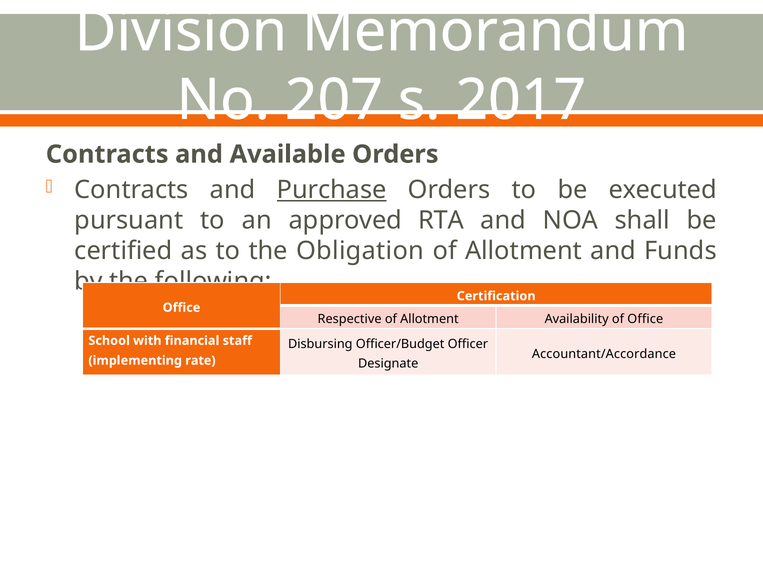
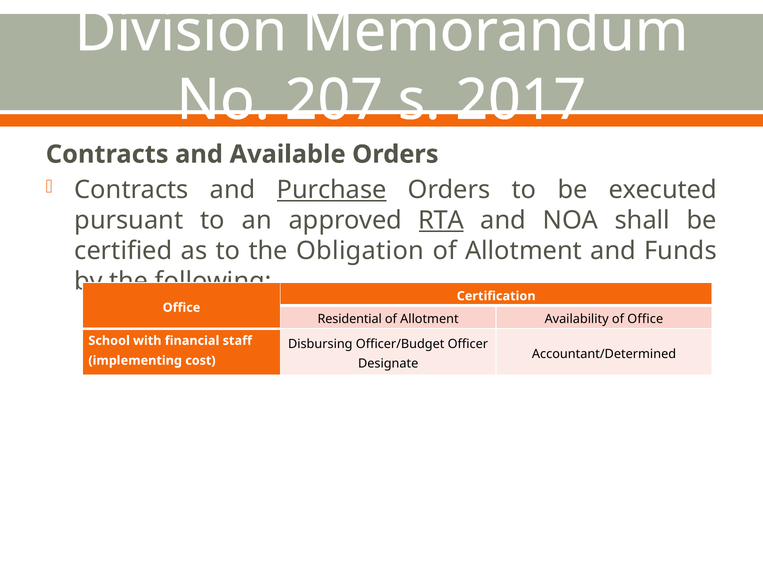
RTA underline: none -> present
Respective: Respective -> Residential
Accountant/Accordance: Accountant/Accordance -> Accountant/Determined
rate: rate -> cost
